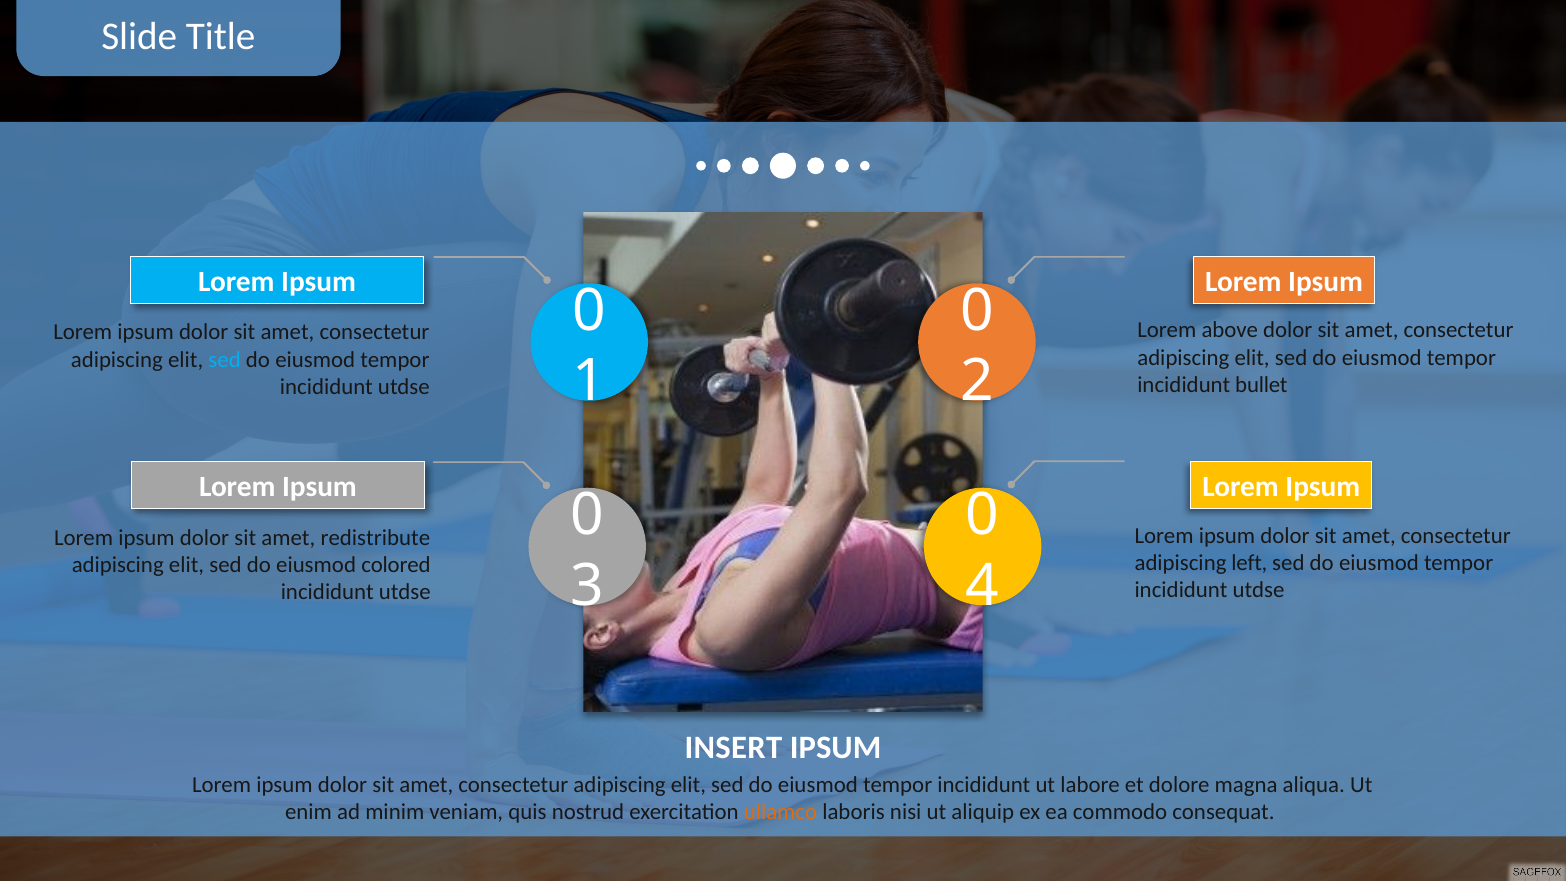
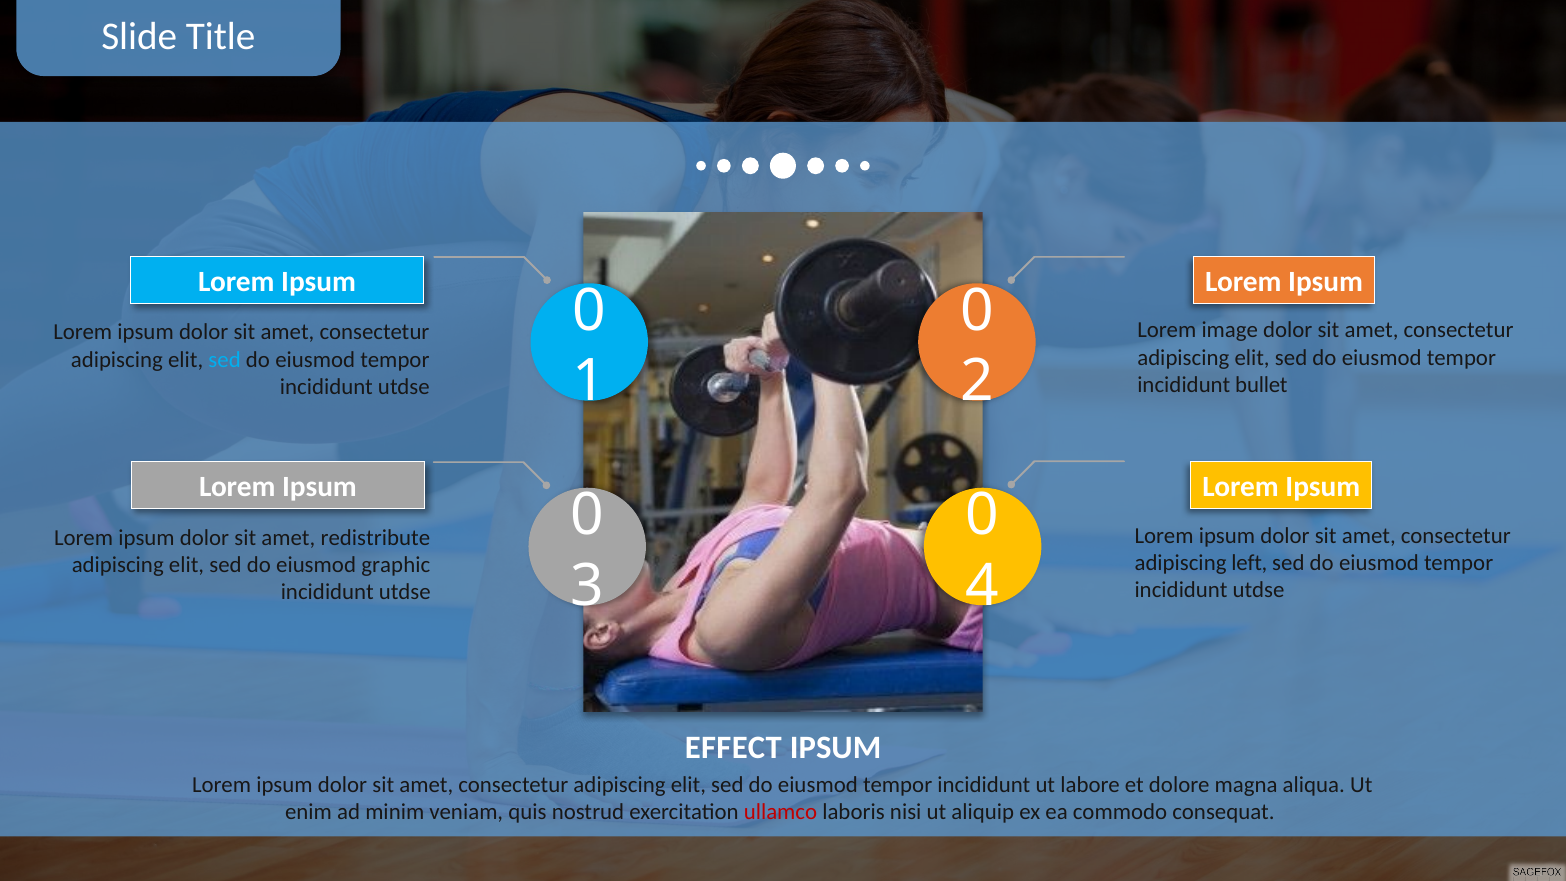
above: above -> image
colored: colored -> graphic
INSERT: INSERT -> EFFECT
ullamco colour: orange -> red
